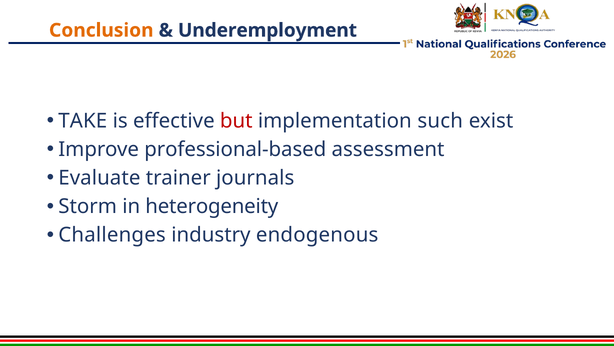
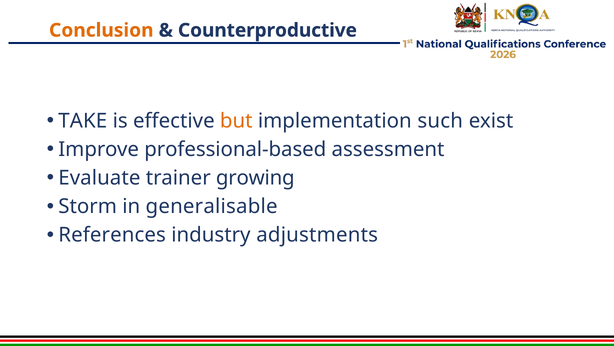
Underemployment: Underemployment -> Counterproductive
but colour: red -> orange
journals: journals -> growing
heterogeneity: heterogeneity -> generalisable
Challenges: Challenges -> References
endogenous: endogenous -> adjustments
